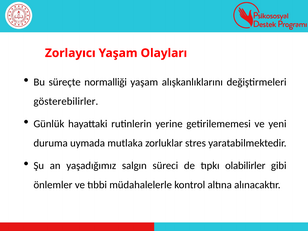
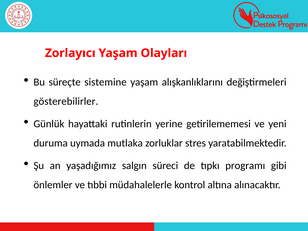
normalliği: normalliği -> sistemine
olabilirler: olabilirler -> programı
